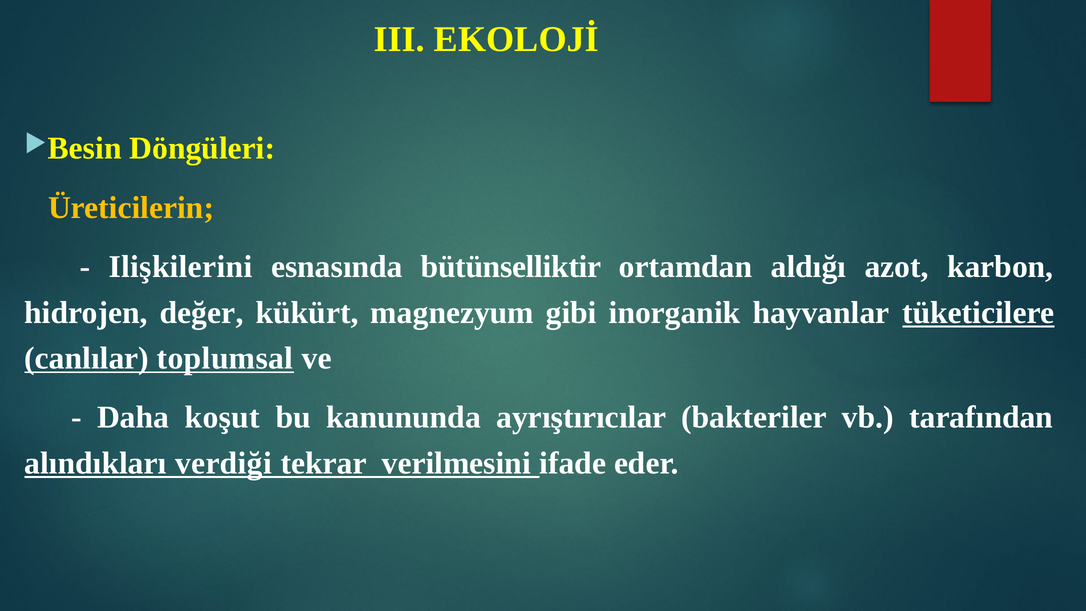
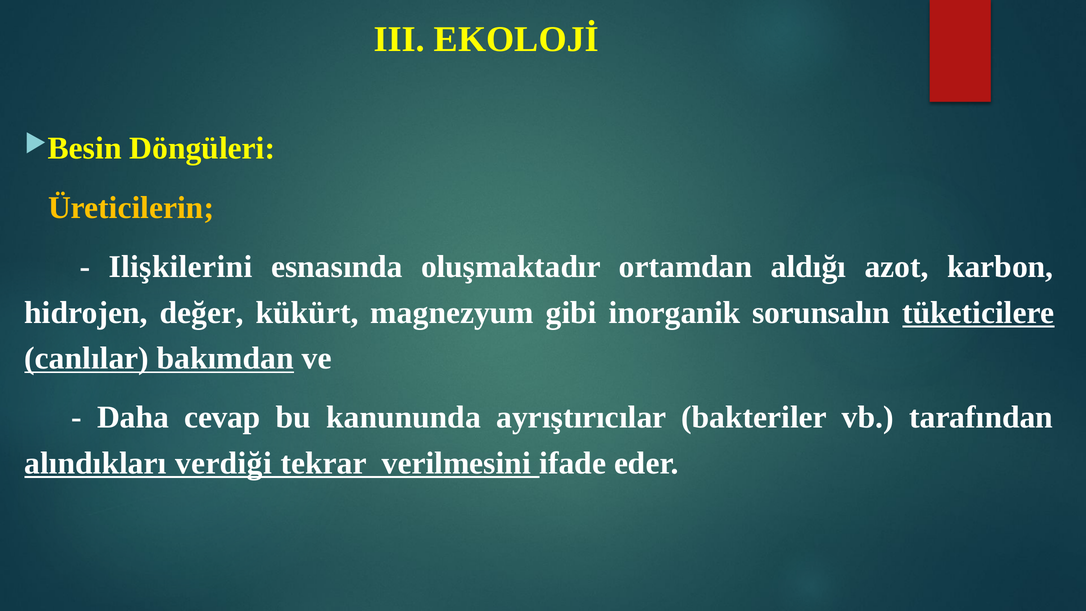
bütünselliktir: bütünselliktir -> oluşmaktadır
hayvanlar: hayvanlar -> sorunsalın
toplumsal: toplumsal -> bakımdan
koşut: koşut -> cevap
